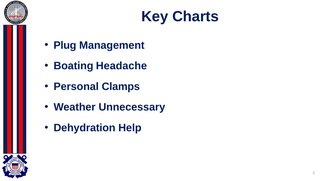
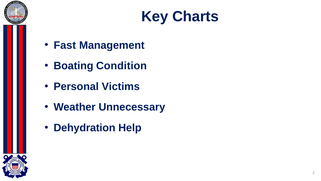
Plug: Plug -> Fast
Headache: Headache -> Condition
Clamps: Clamps -> Victims
